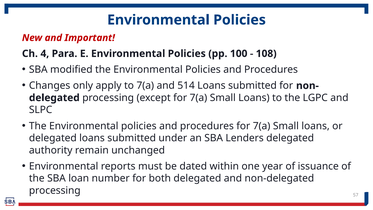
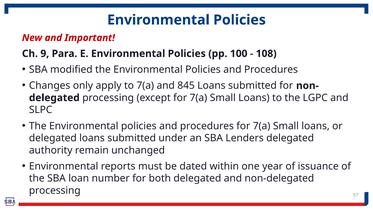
4: 4 -> 9
514: 514 -> 845
